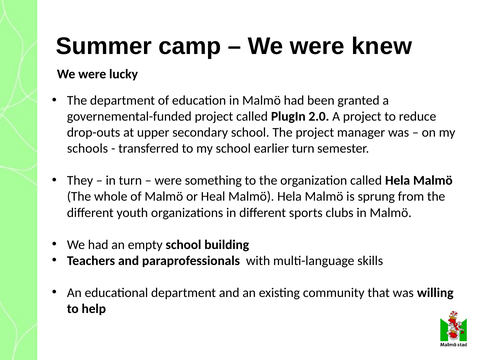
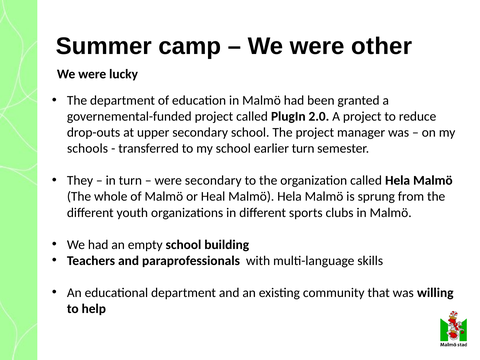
knew: knew -> other
were something: something -> secondary
